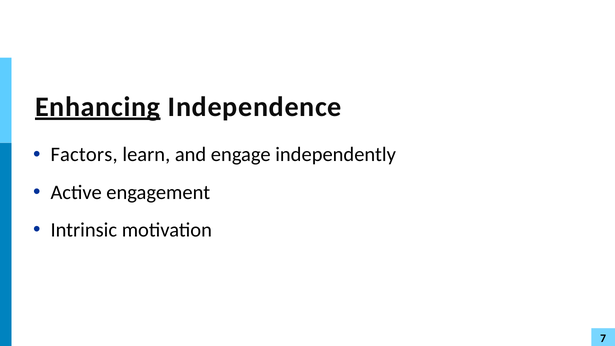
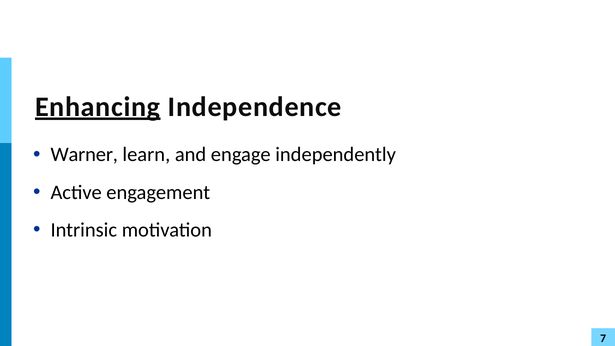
Factors: Factors -> Warner
